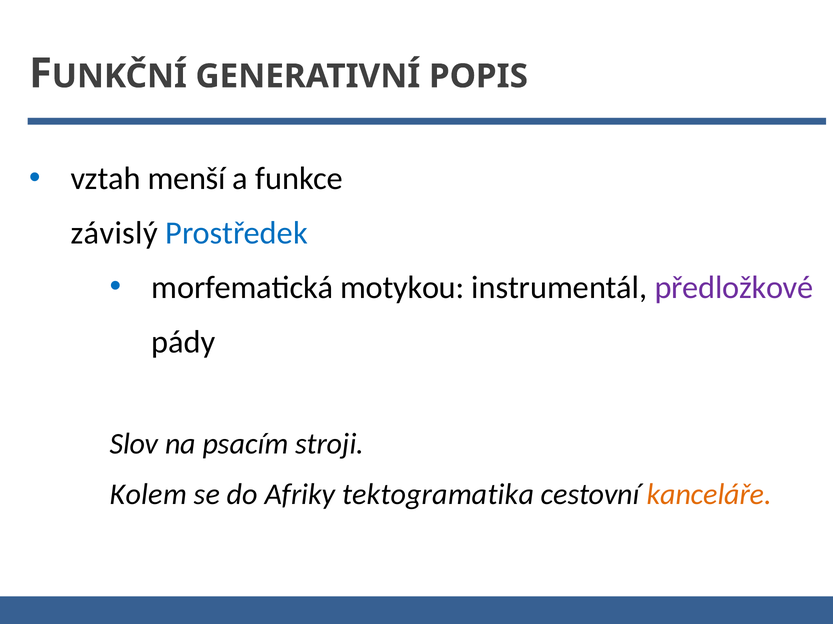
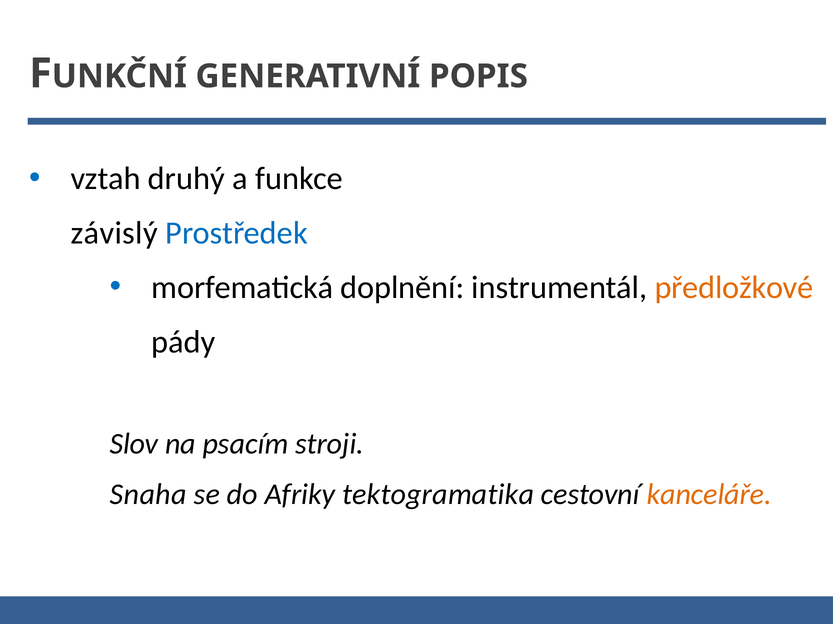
menší: menší -> druhý
motykou: motykou -> doplnění
předložkové colour: purple -> orange
Kolem: Kolem -> Snaha
